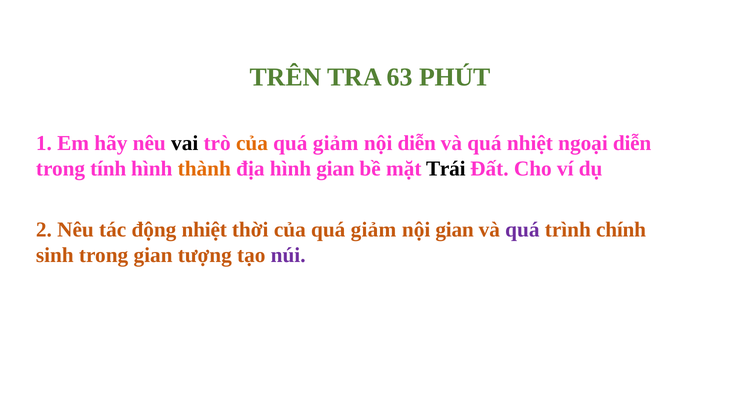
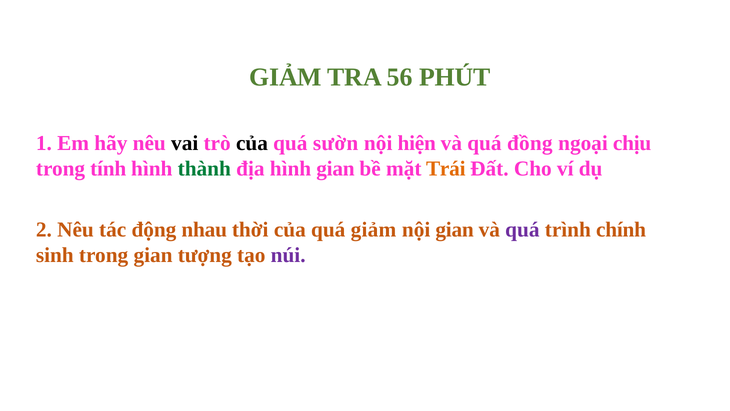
TRÊN at (286, 77): TRÊN -> GIẢM
63: 63 -> 56
của at (252, 143) colour: orange -> black
giảm at (336, 143): giảm -> sườn
nội diễn: diễn -> hiện
quá nhiệt: nhiệt -> đồng
ngoại diễn: diễn -> chịu
thành colour: orange -> green
Trái colour: black -> orange
động nhiệt: nhiệt -> nhau
